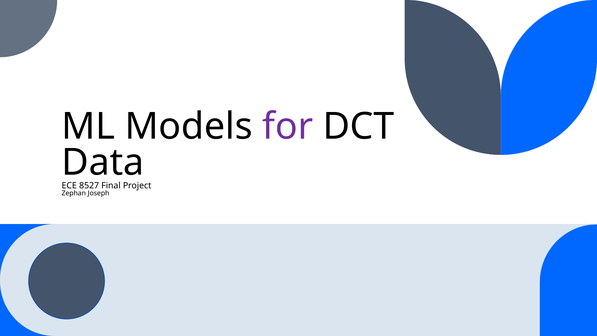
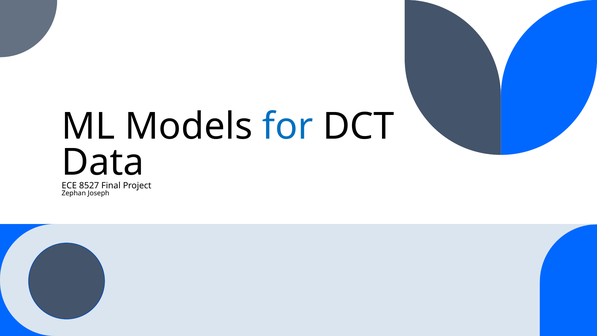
for colour: purple -> blue
